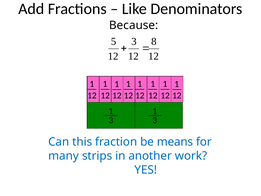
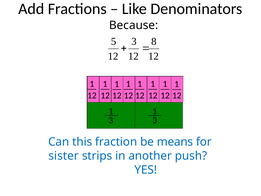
many: many -> sister
work: work -> push
